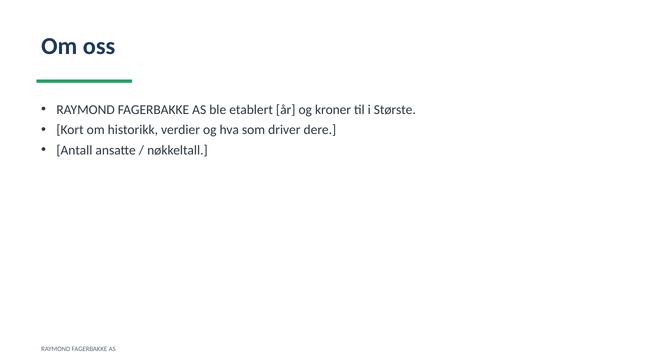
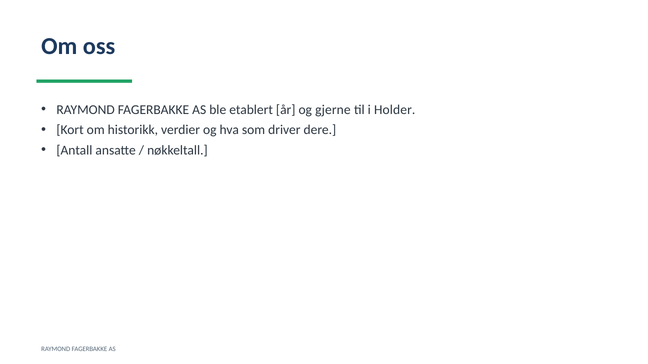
kroner: kroner -> gjerne
Største: Største -> Holder
